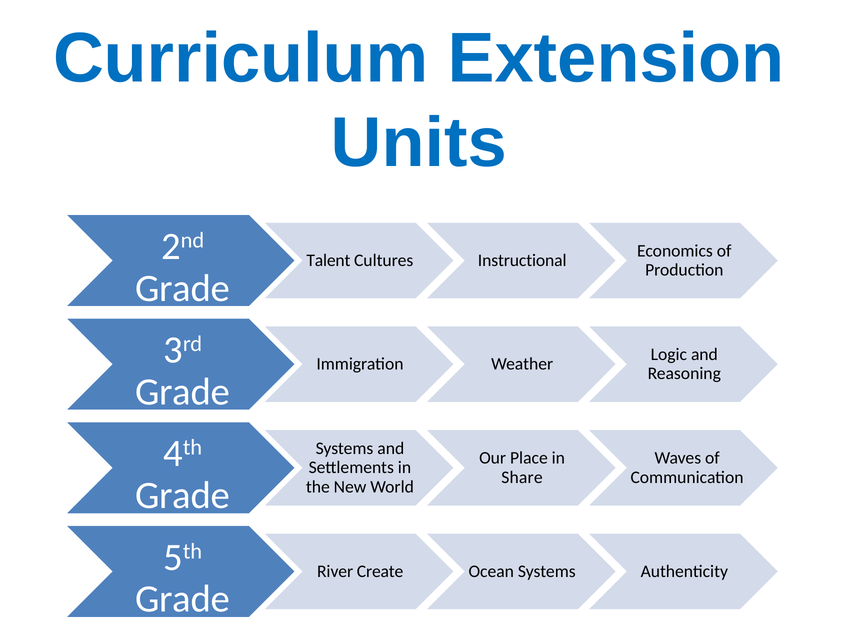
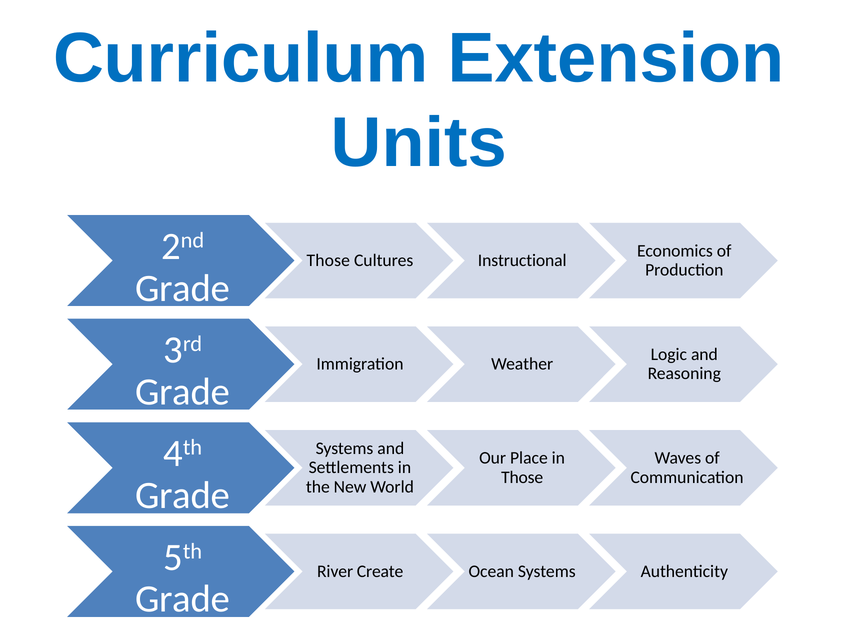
Talent at (328, 260): Talent -> Those
Share at (522, 477): Share -> Those
